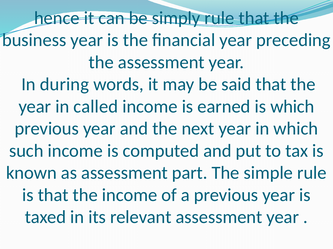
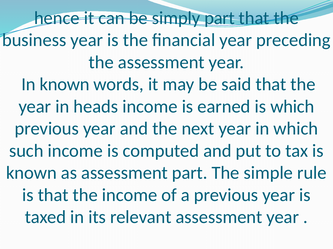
simply rule: rule -> part
In during: during -> known
called: called -> heads
